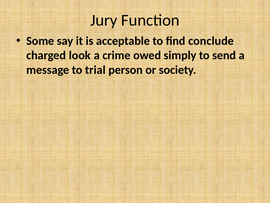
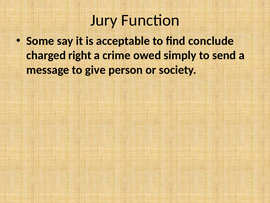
look: look -> right
trial: trial -> give
